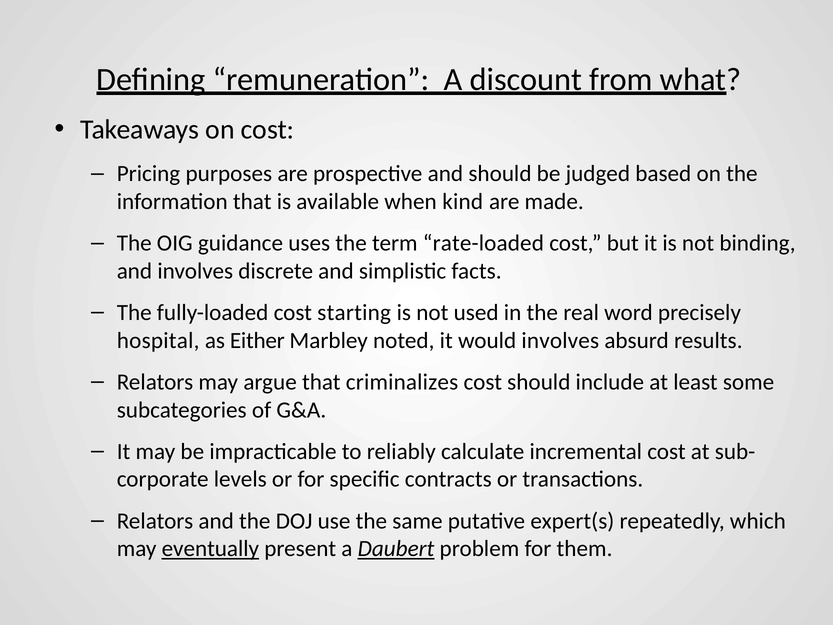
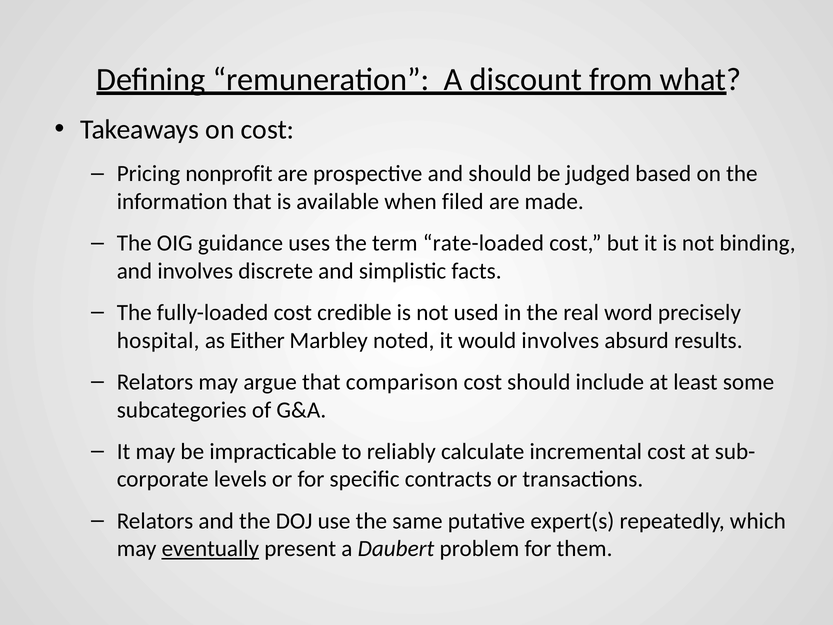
purposes: purposes -> nonprofit
kind: kind -> filed
starting: starting -> credible
criminalizes: criminalizes -> comparison
Daubert underline: present -> none
